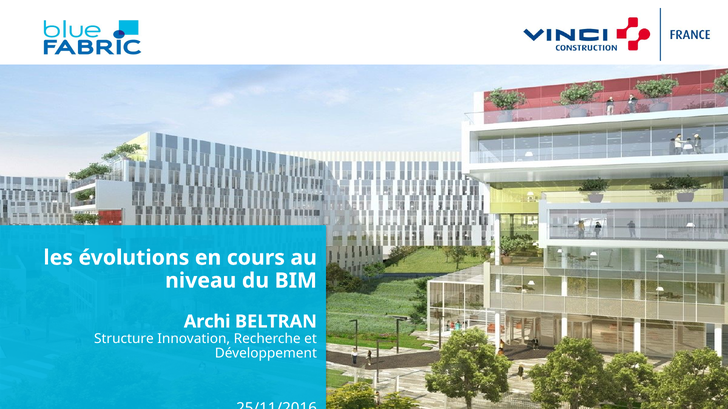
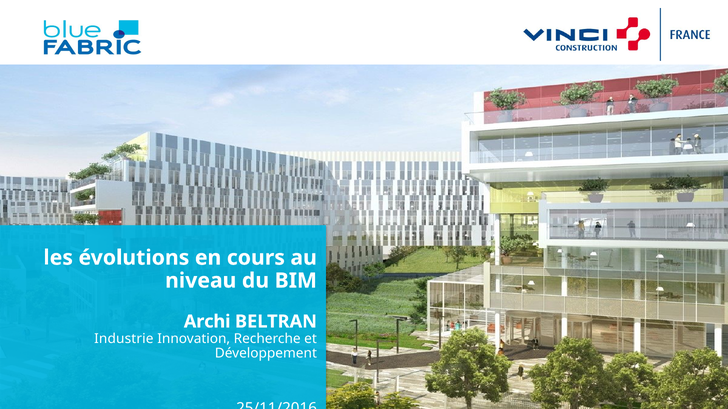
Structure: Structure -> Industrie
